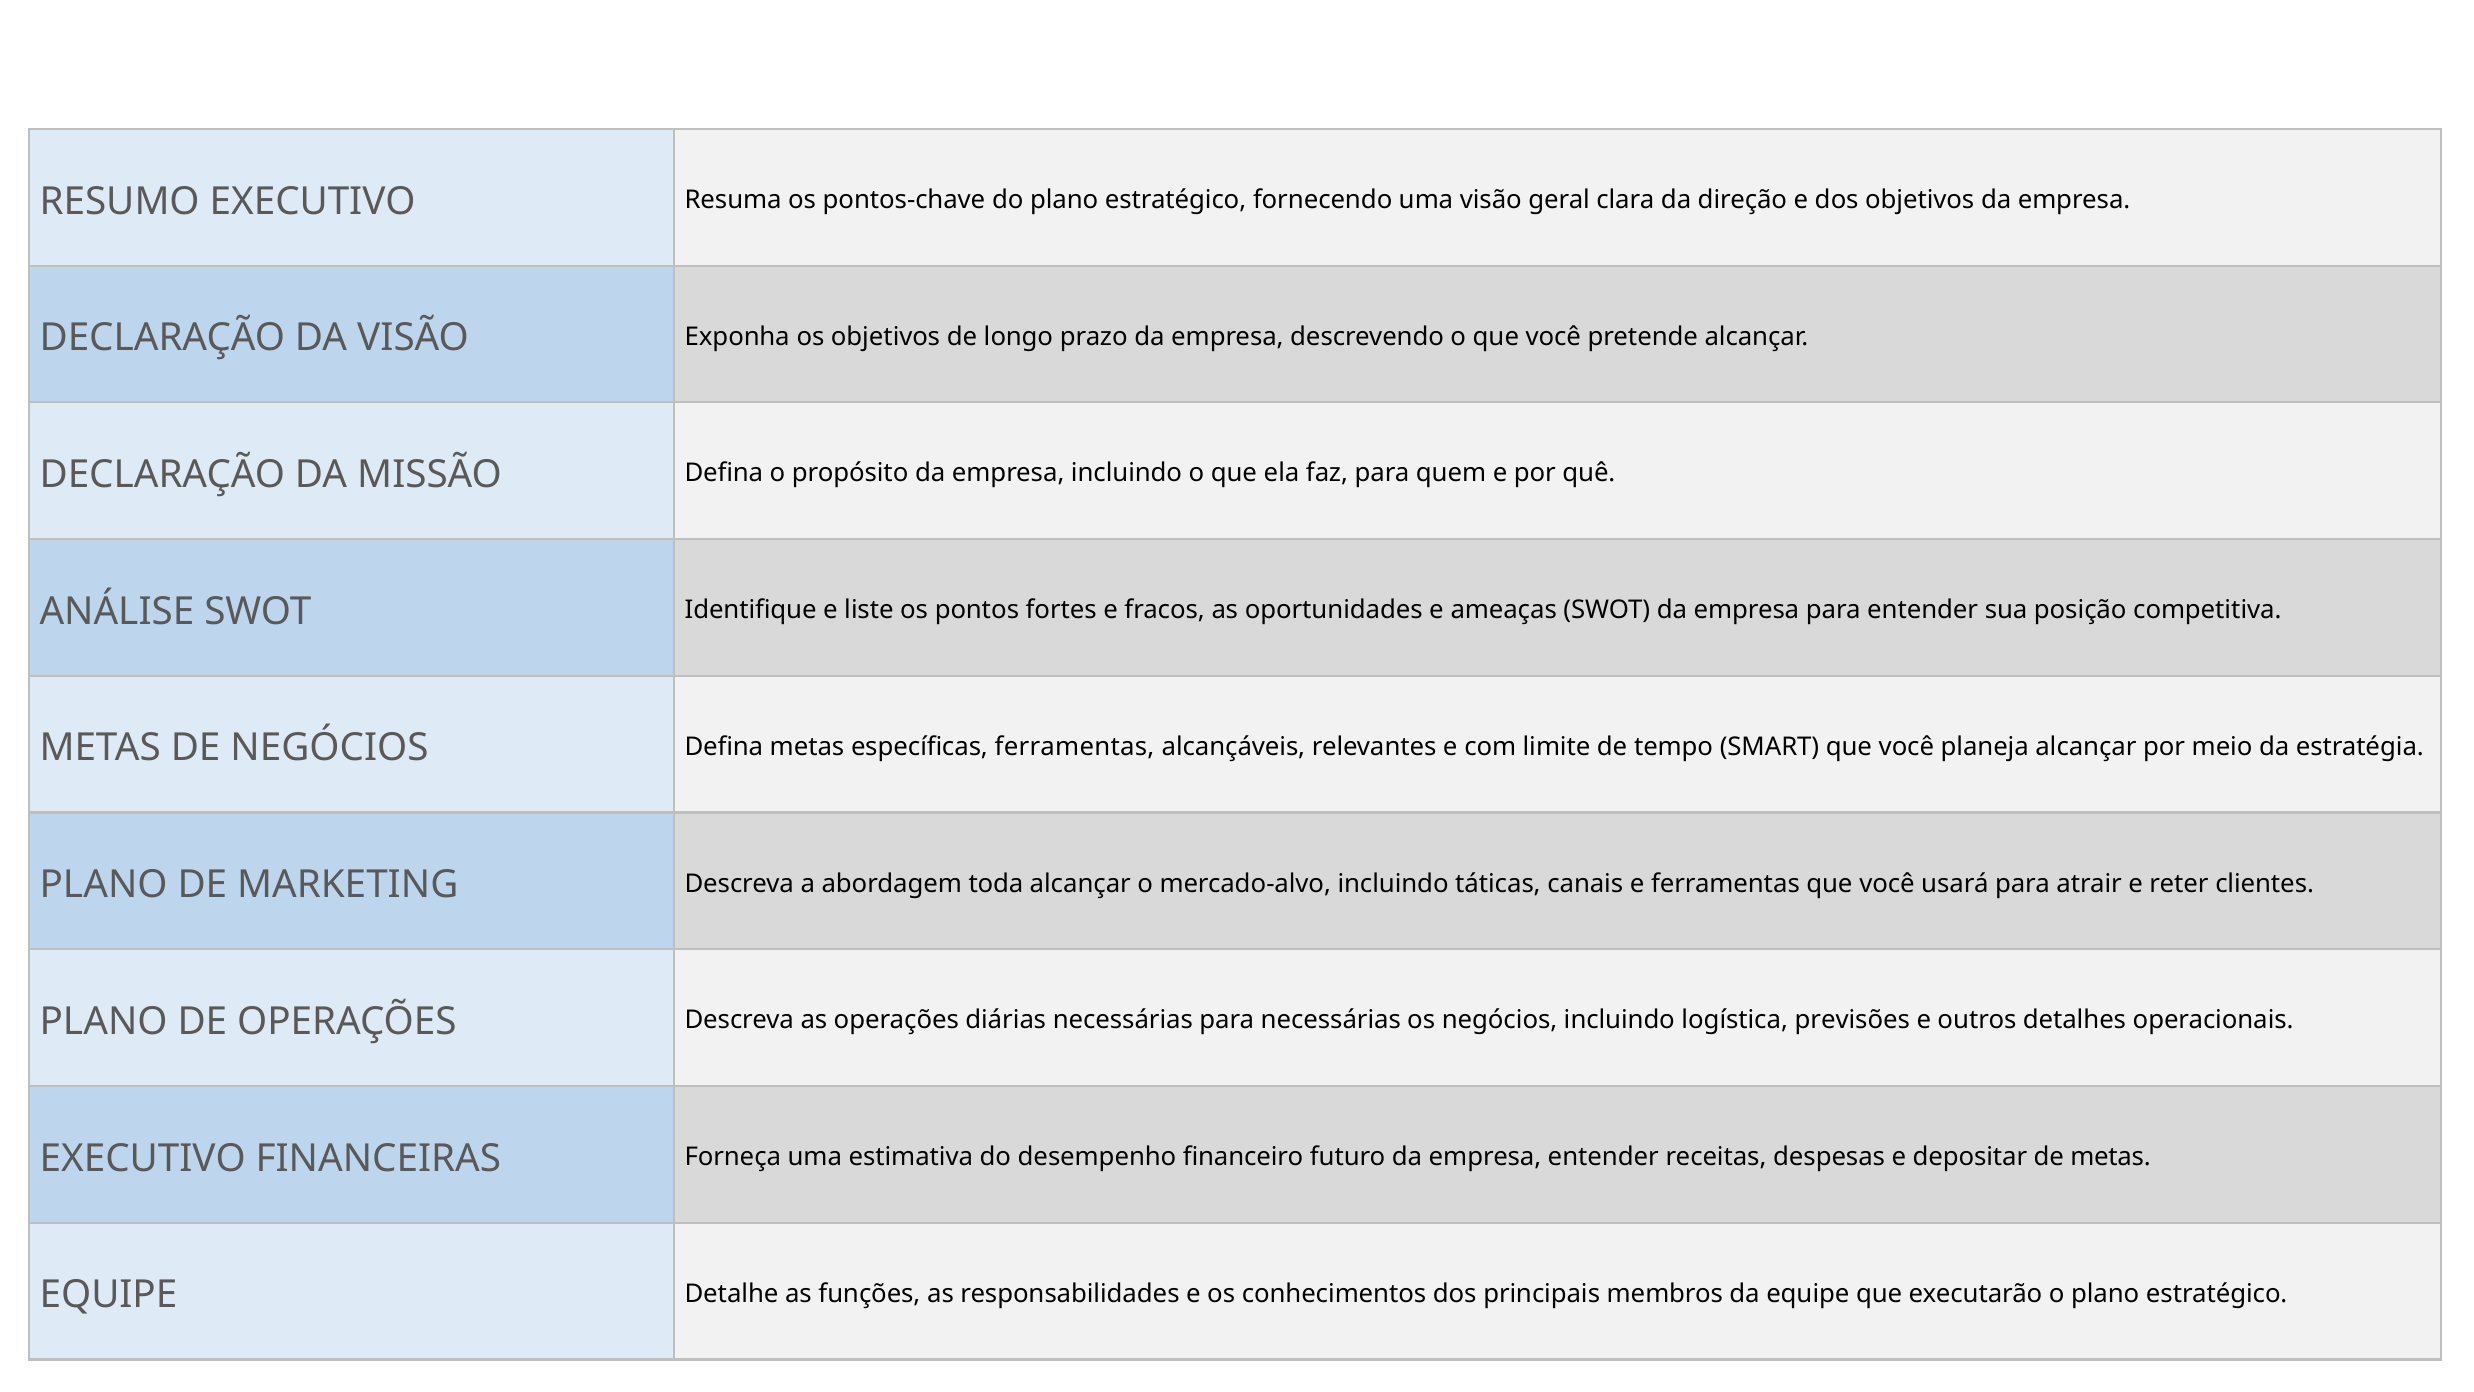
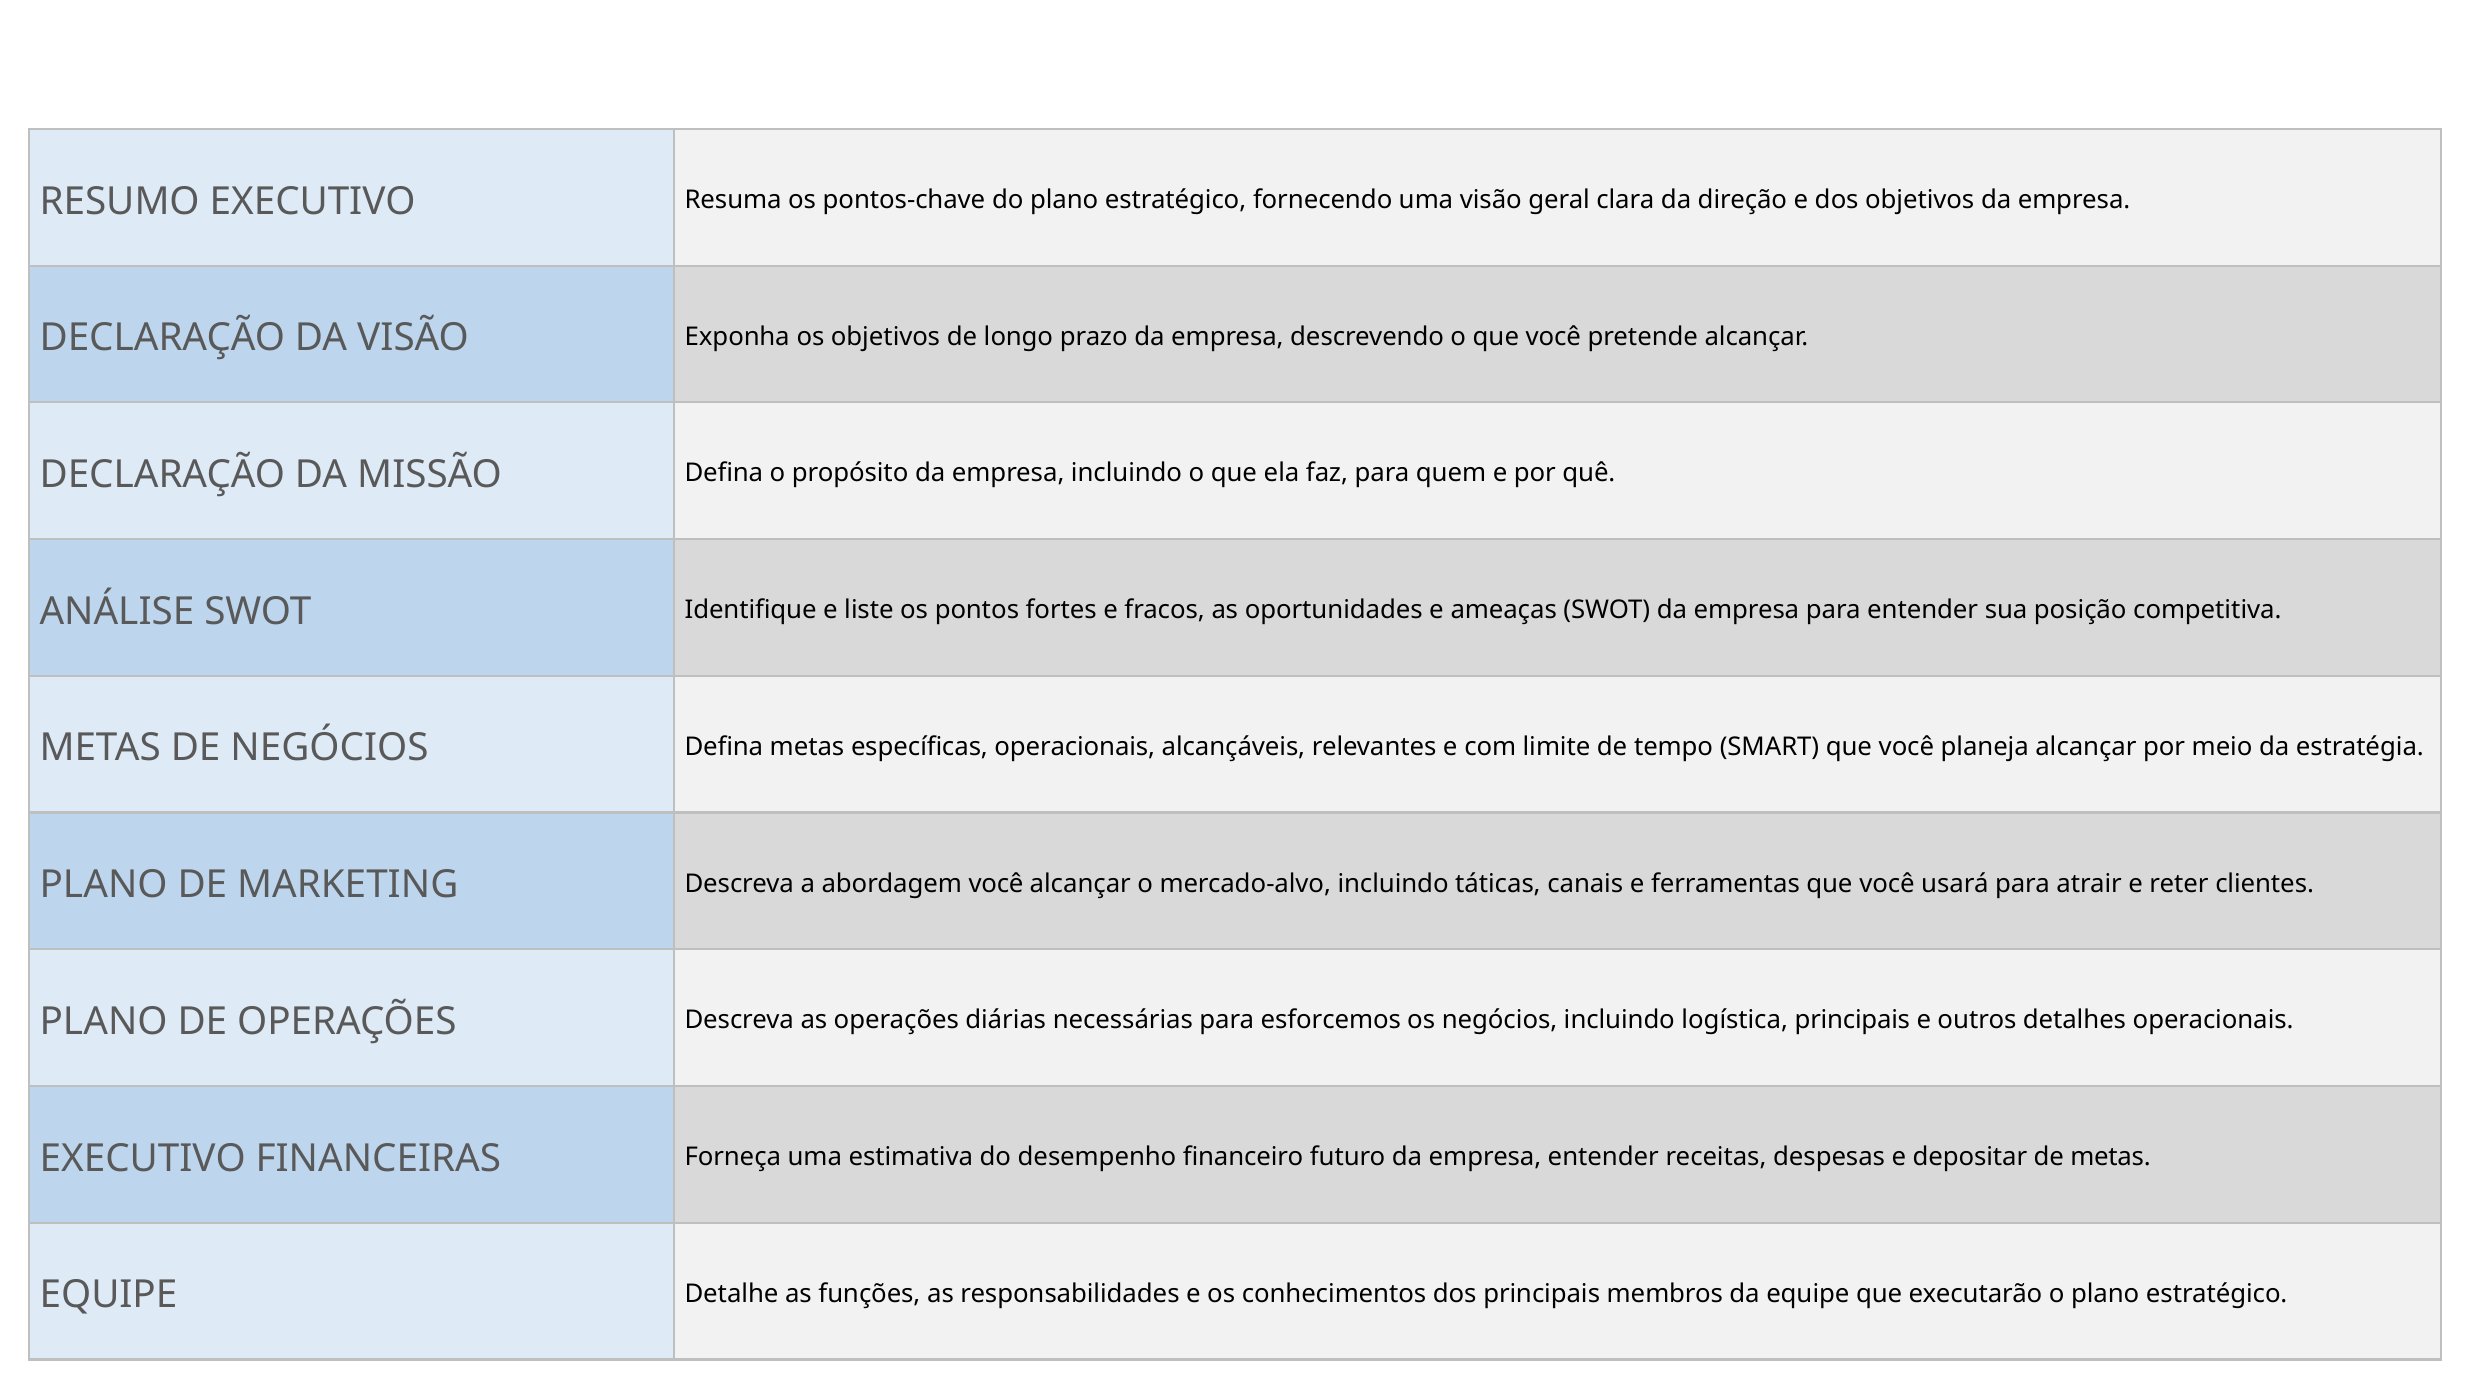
específicas ferramentas: ferramentas -> operacionais
abordagem toda: toda -> você
para necessárias: necessárias -> esforcemos
logística previsões: previsões -> principais
